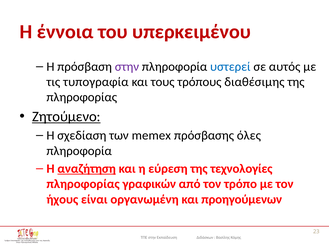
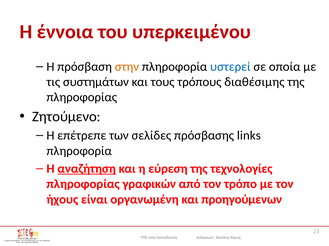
στην at (127, 67) colour: purple -> orange
αυτός: αυτός -> οποία
τυπογραφία: τυπογραφία -> συστημάτων
Ζητούμενο underline: present -> none
σχεδίαση: σχεδίαση -> επέτρεπε
memex: memex -> σελίδες
όλες: όλες -> links
